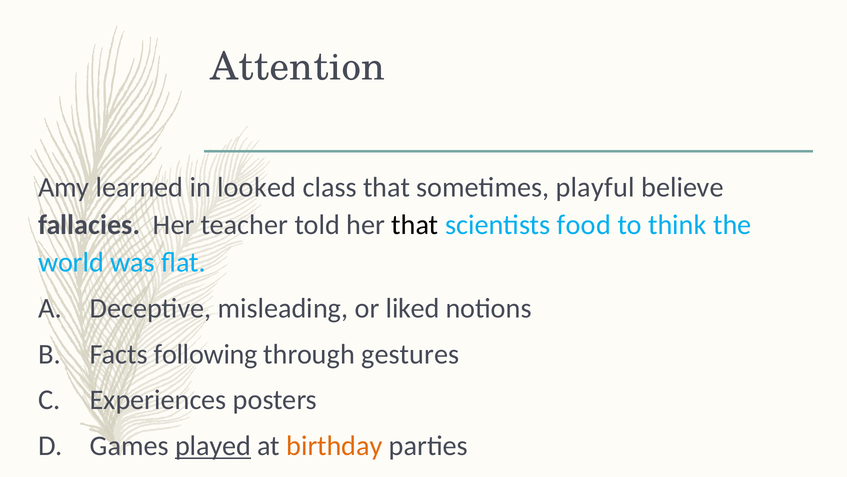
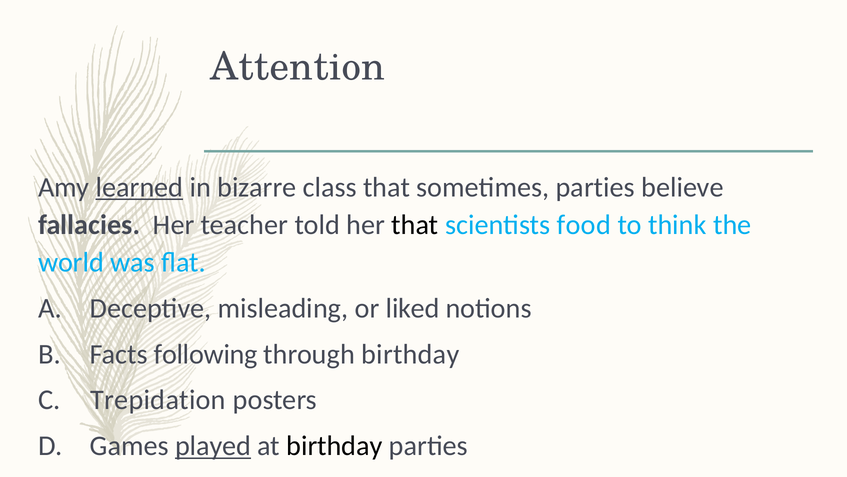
learned underline: none -> present
looked: looked -> bizarre
sometimes playful: playful -> parties
through gestures: gestures -> birthday
Experiences: Experiences -> Trepidation
birthday at (334, 445) colour: orange -> black
